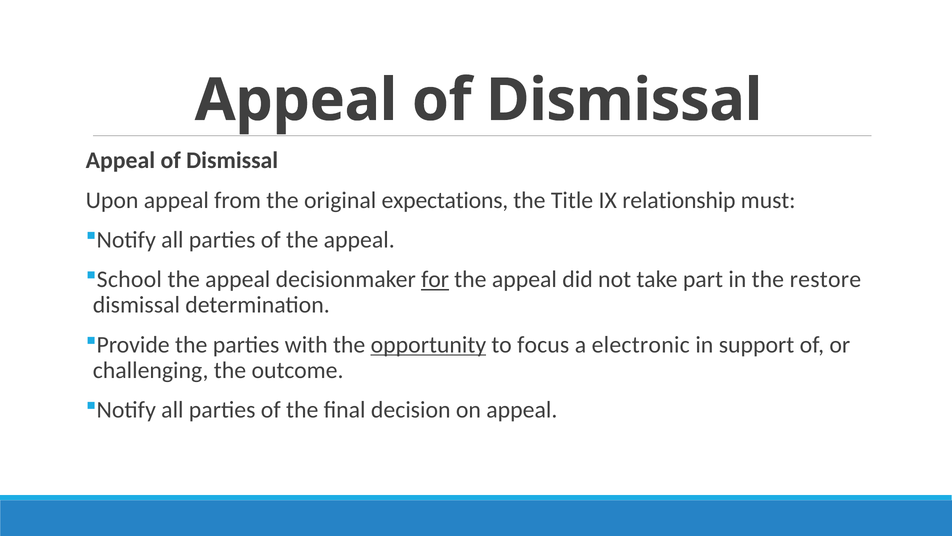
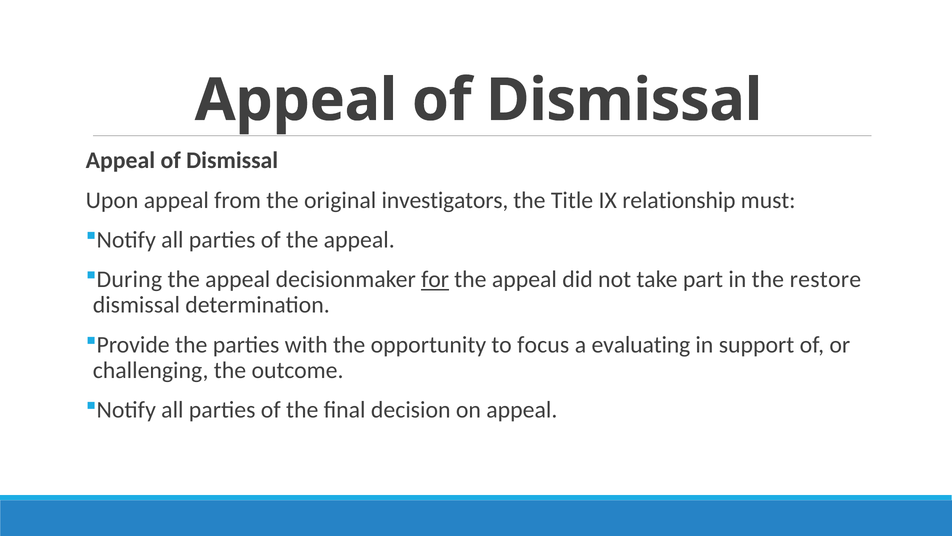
expectations: expectations -> investigators
School: School -> During
opportunity underline: present -> none
electronic: electronic -> evaluating
